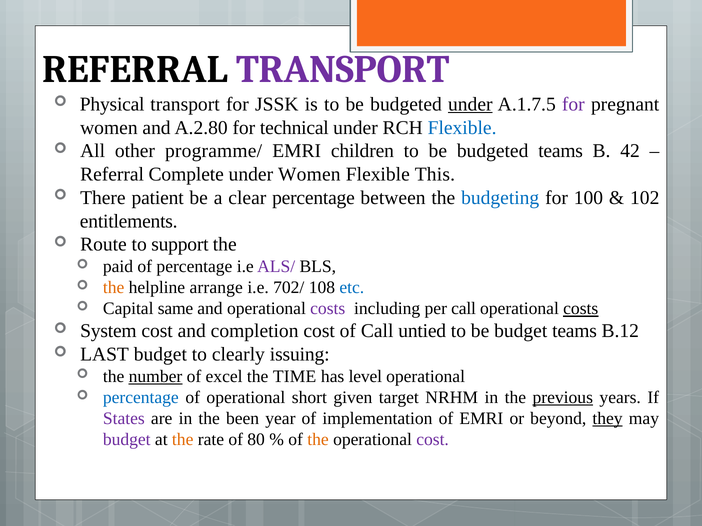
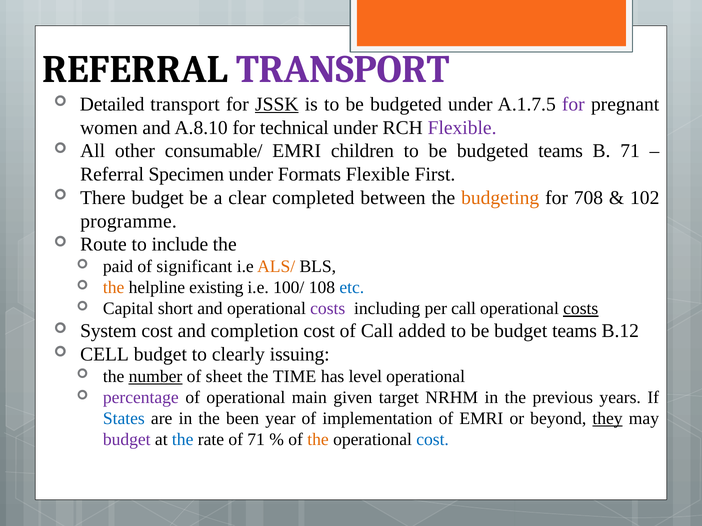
Physical: Physical -> Detailed
JSSK underline: none -> present
under at (470, 104) underline: present -> none
A.2.80: A.2.80 -> A.8.10
Flexible at (462, 128) colour: blue -> purple
programme/: programme/ -> consumable/
B 42: 42 -> 71
Complete: Complete -> Specimen
under Women: Women -> Formats
This: This -> First
There patient: patient -> budget
clear percentage: percentage -> completed
budgeting colour: blue -> orange
100: 100 -> 708
entitlements: entitlements -> programme
support: support -> include
of percentage: percentage -> significant
ALS/ colour: purple -> orange
arrange: arrange -> existing
702/: 702/ -> 100/
same: same -> short
untied: untied -> added
LAST: LAST -> CELL
excel: excel -> sheet
percentage at (141, 398) colour: blue -> purple
short: short -> main
previous underline: present -> none
States colour: purple -> blue
the at (183, 440) colour: orange -> blue
of 80: 80 -> 71
cost at (433, 440) colour: purple -> blue
